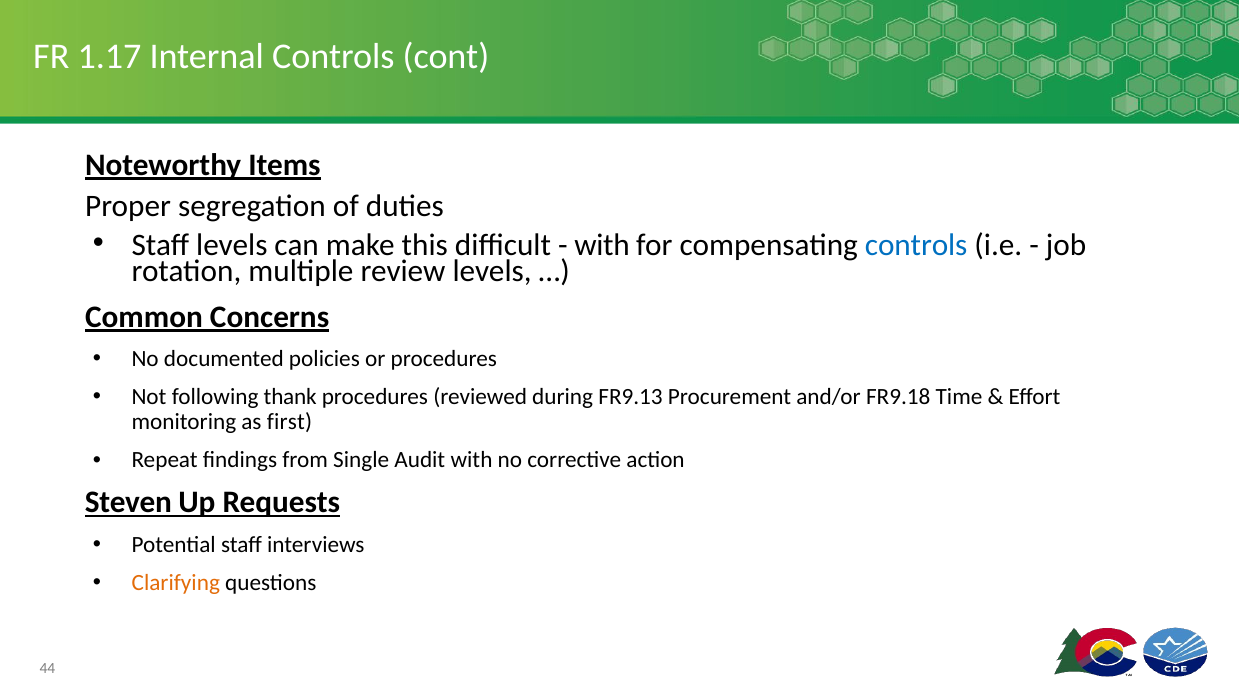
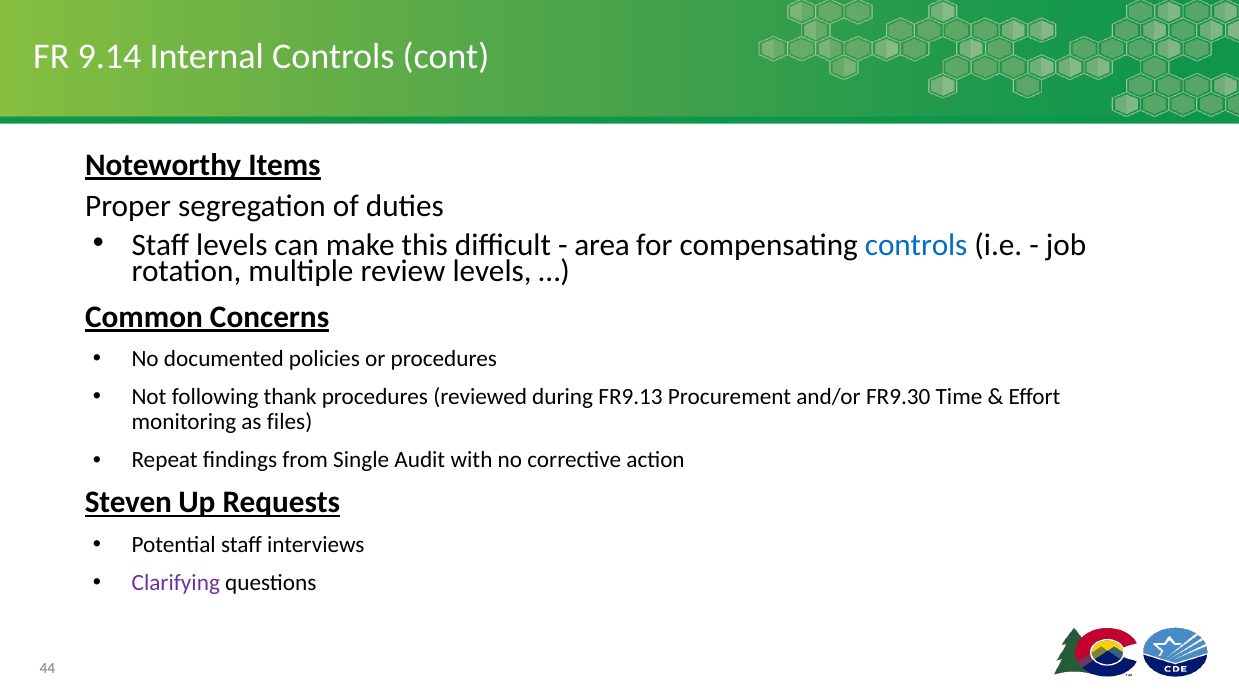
1.17: 1.17 -> 9.14
with at (602, 245): with -> area
FR9.18: FR9.18 -> FR9.30
first: first -> files
Clarifying colour: orange -> purple
